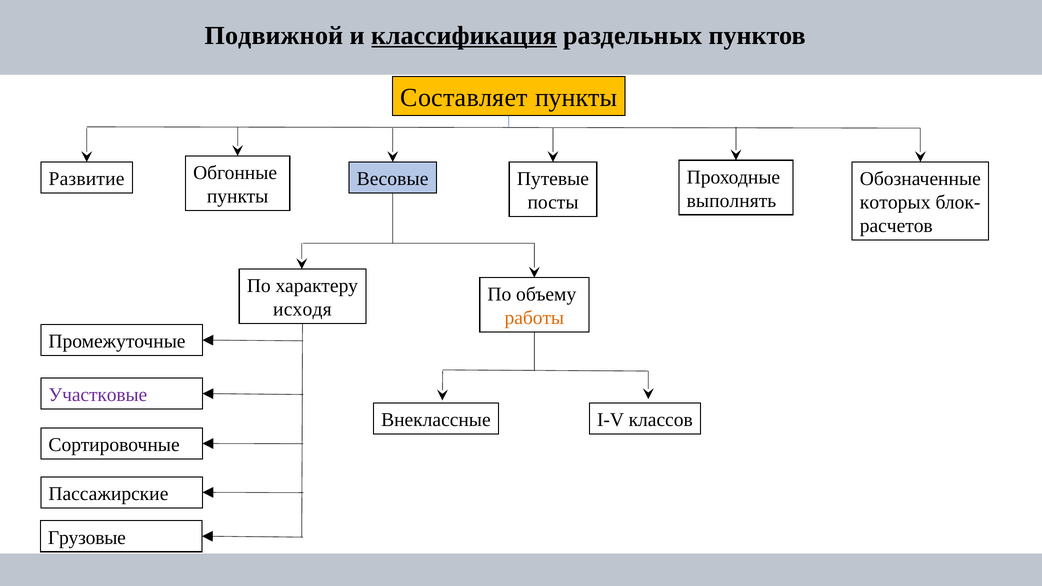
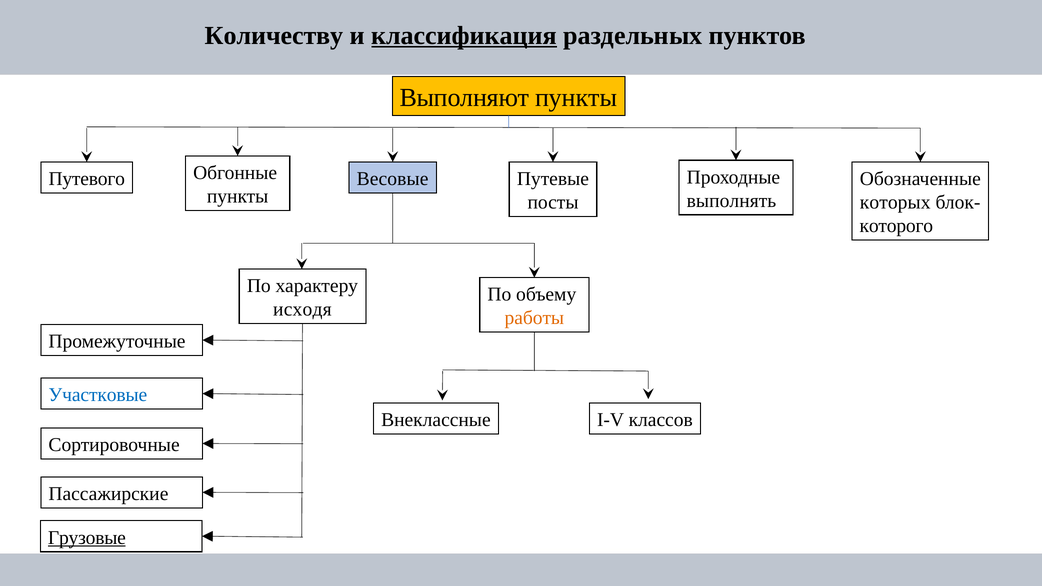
Подвижной: Подвижной -> Количеству
Составляет: Составляет -> Выполняют
Развитие: Развитие -> Путевого
расчетов: расчетов -> которого
Участковые colour: purple -> blue
Грузовые underline: none -> present
